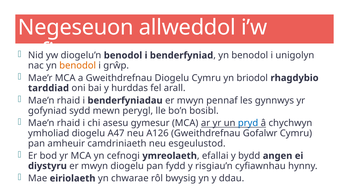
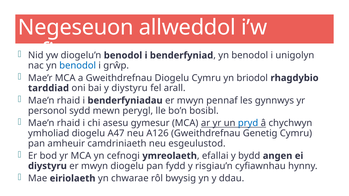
benodol at (78, 66) colour: orange -> blue
y hurddas: hurddas -> diystyru
gofyniad: gofyniad -> personol
Gofalwr: Gofalwr -> Genetig
